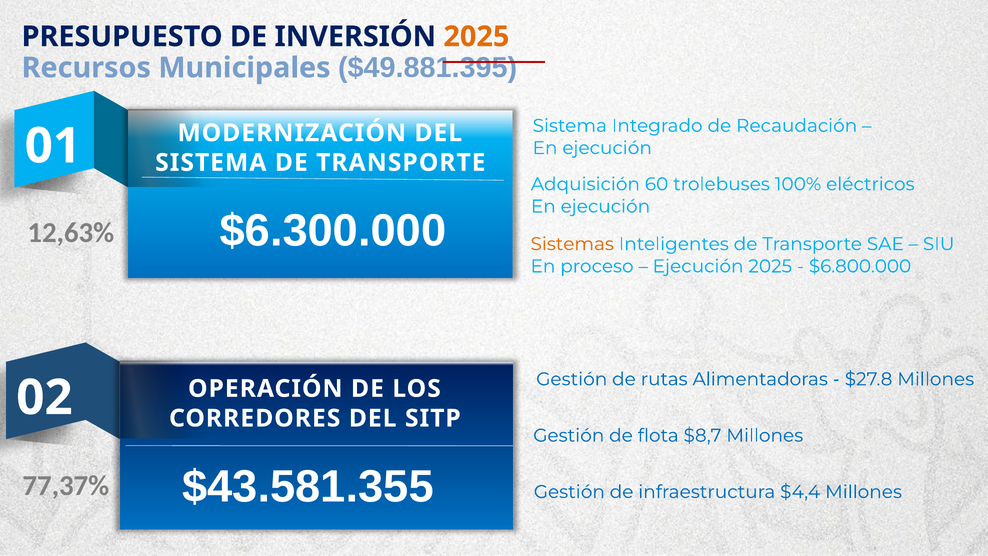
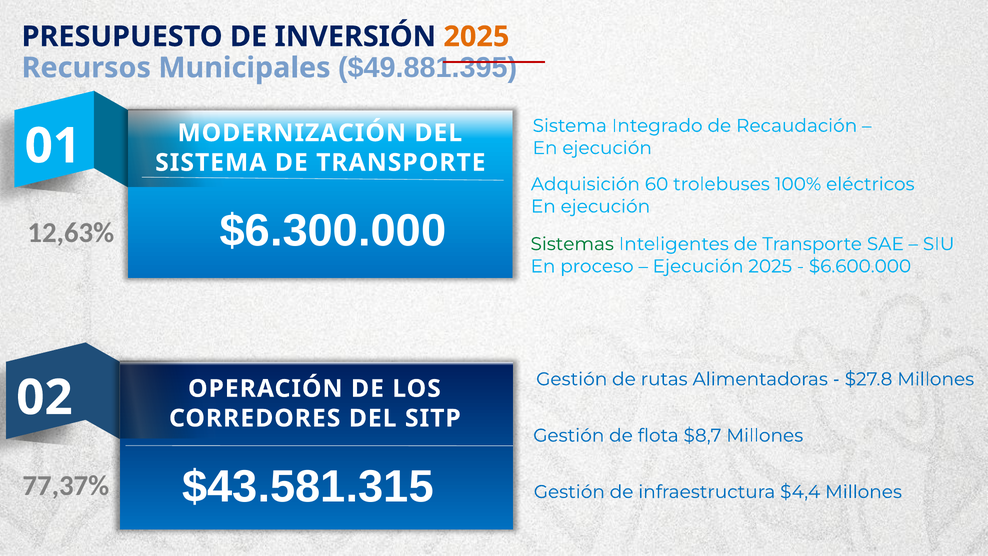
Sistemas colour: orange -> green
$6.800.000: $6.800.000 -> $6.600.000
$43.581.355: $43.581.355 -> $43.581.315
